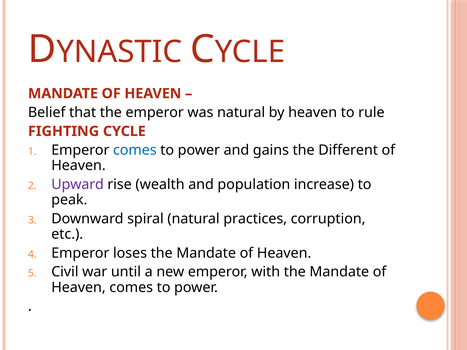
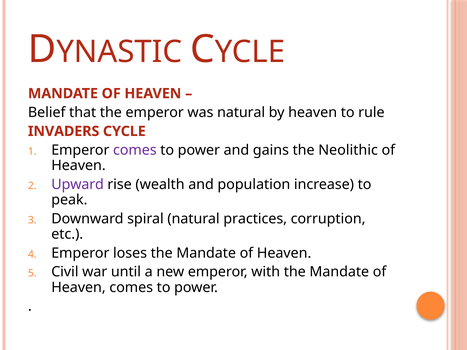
FIGHTING: FIGHTING -> INVADERS
comes at (135, 150) colour: blue -> purple
Different: Different -> Neolithic
